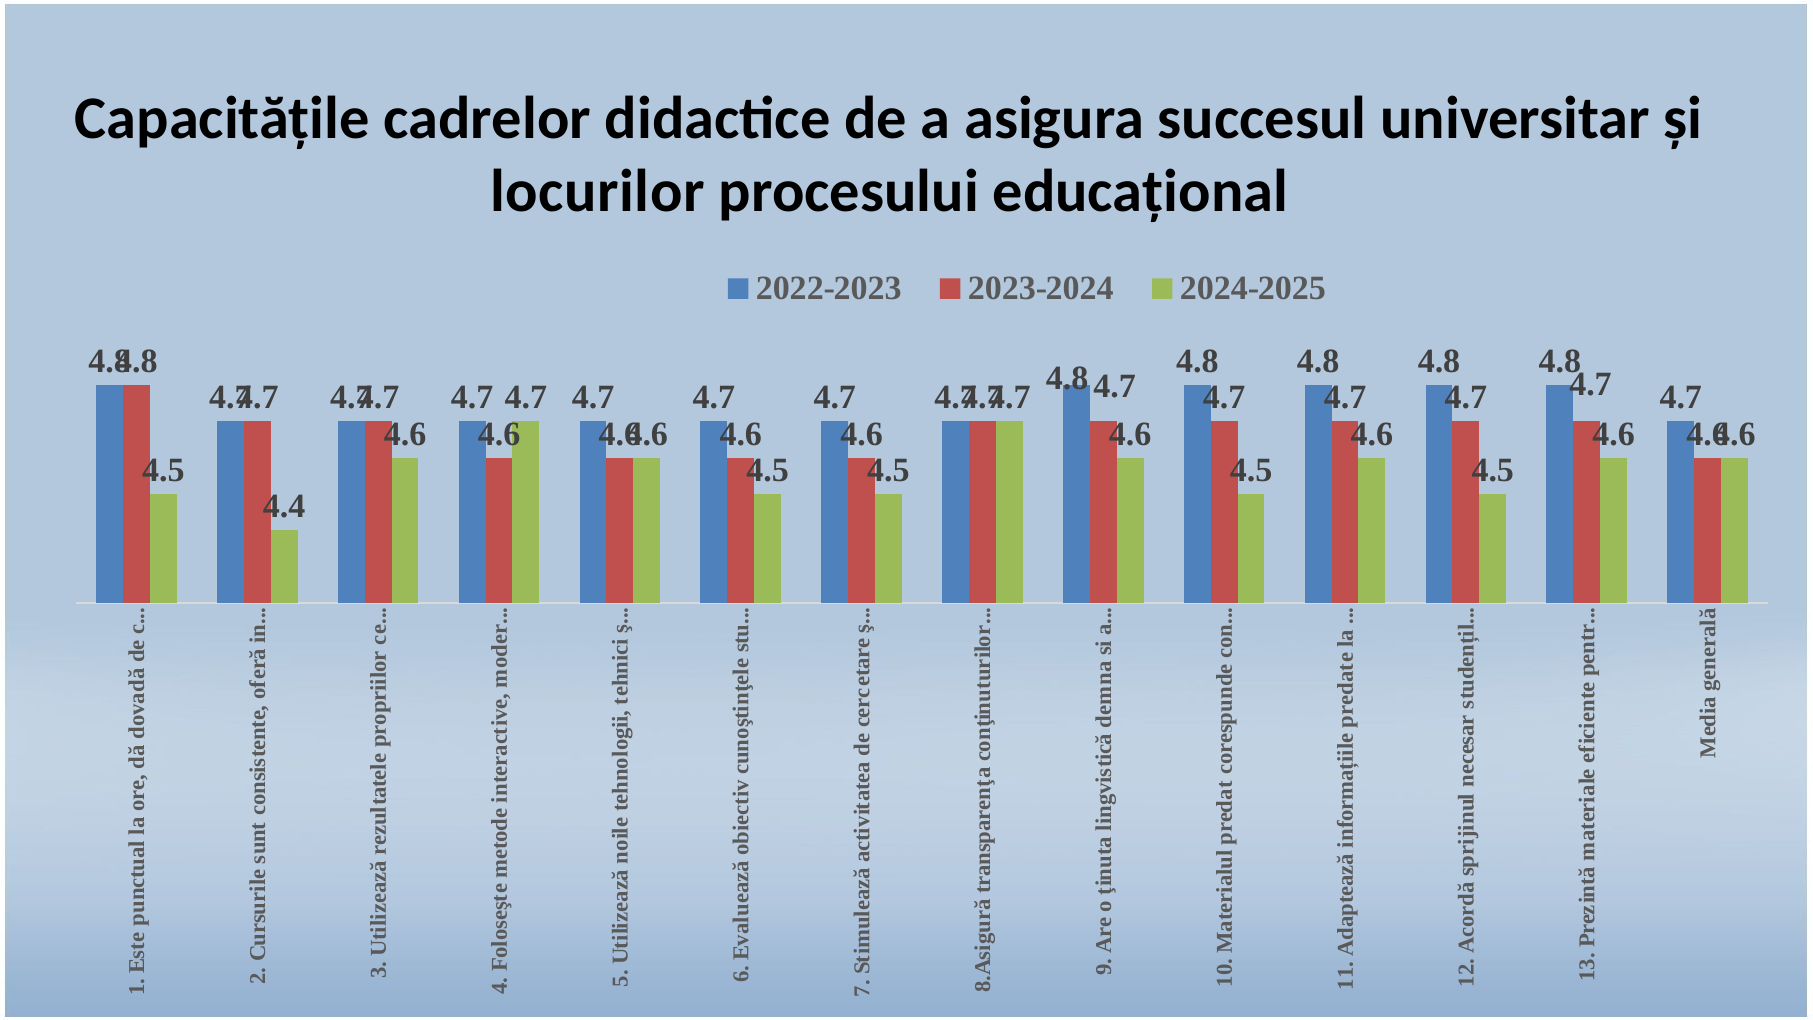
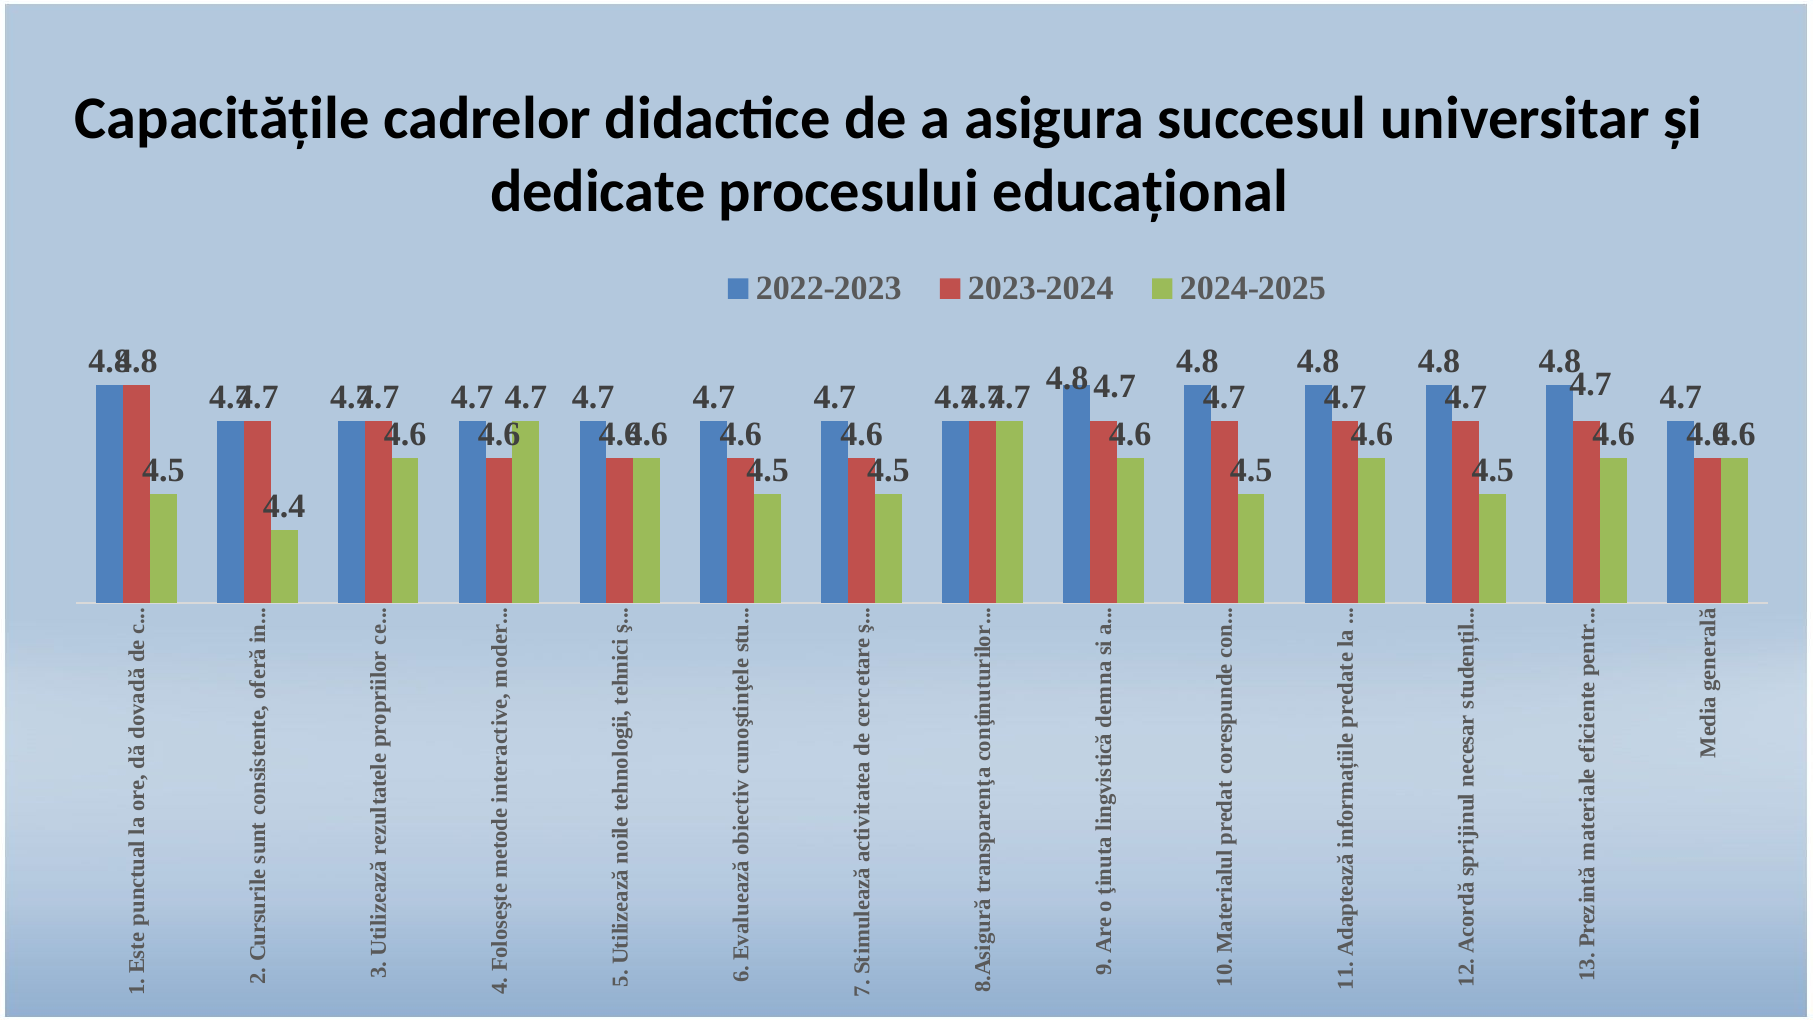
locurilor: locurilor -> dedicate
